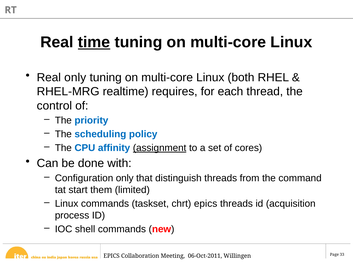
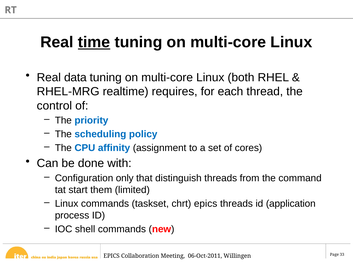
Real only: only -> data
assignment underline: present -> none
acquisition: acquisition -> application
